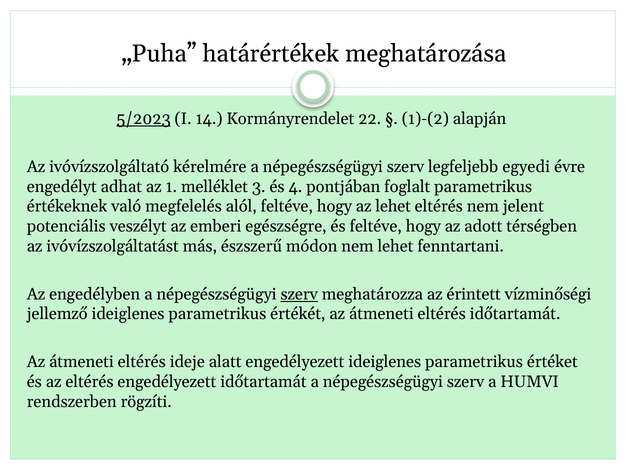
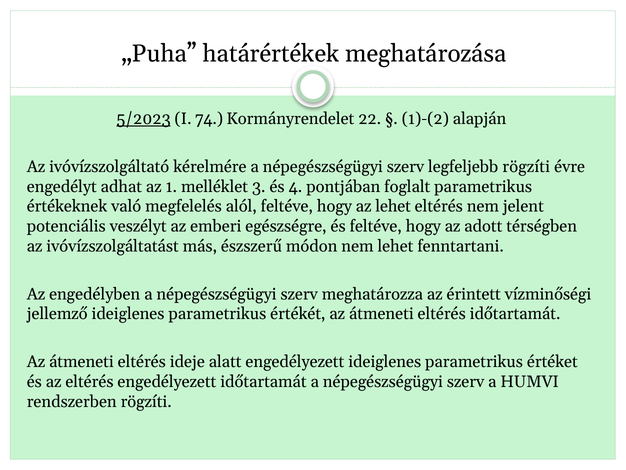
14: 14 -> 74
legfeljebb egyedi: egyedi -> rögzíti
szerv at (299, 294) underline: present -> none
